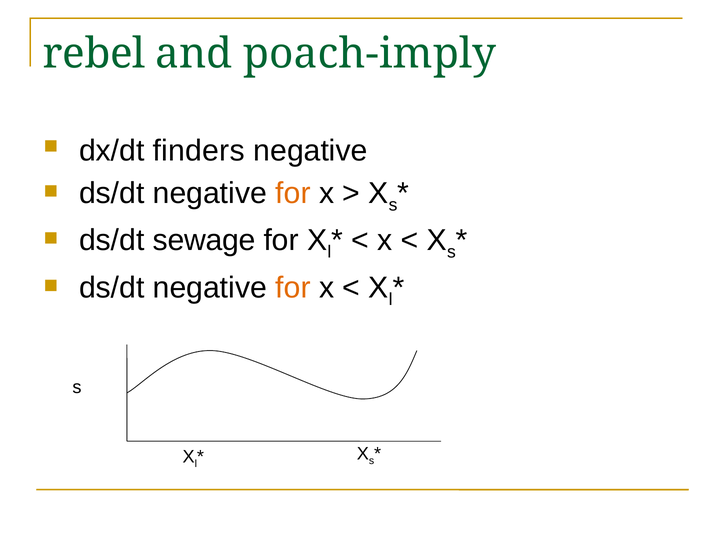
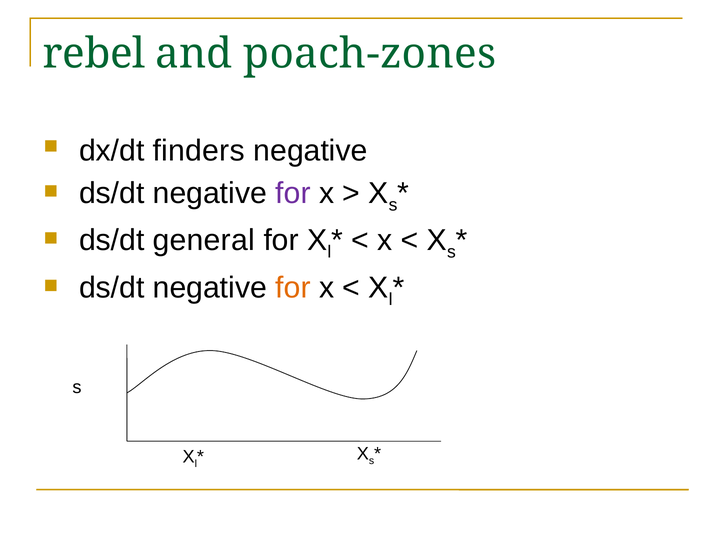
poach-imply: poach-imply -> poach-zones
for at (293, 193) colour: orange -> purple
sewage: sewage -> general
